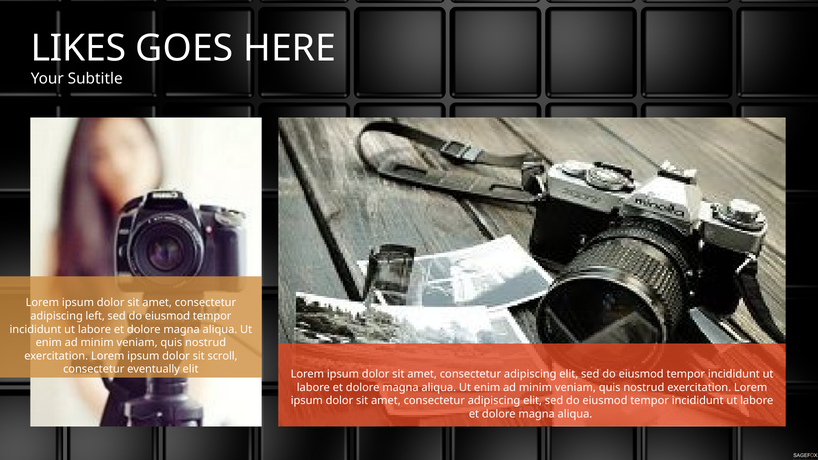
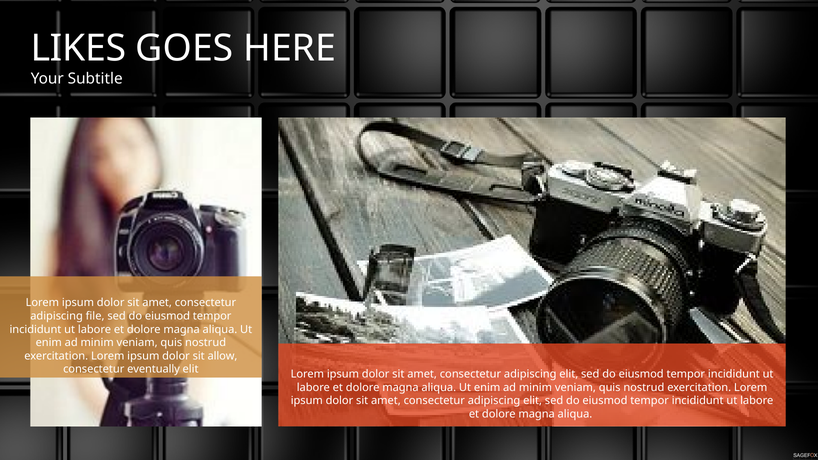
left: left -> file
scroll: scroll -> allow
